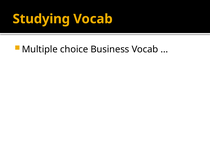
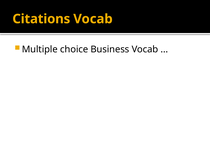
Studying: Studying -> Citations
